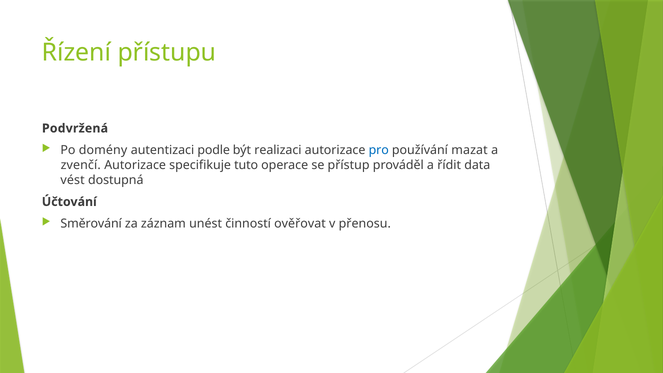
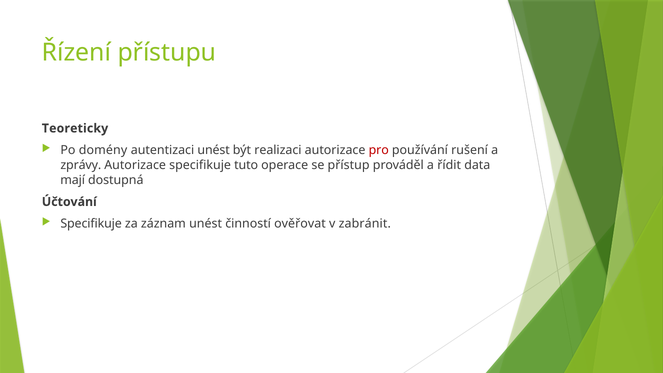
Podvržená: Podvržená -> Teoreticky
autentizaci podle: podle -> unést
pro colour: blue -> red
mazat: mazat -> rušení
zvenčí: zvenčí -> zprávy
vést: vést -> mají
Směrování at (91, 224): Směrování -> Specifikuje
přenosu: přenosu -> zabránit
